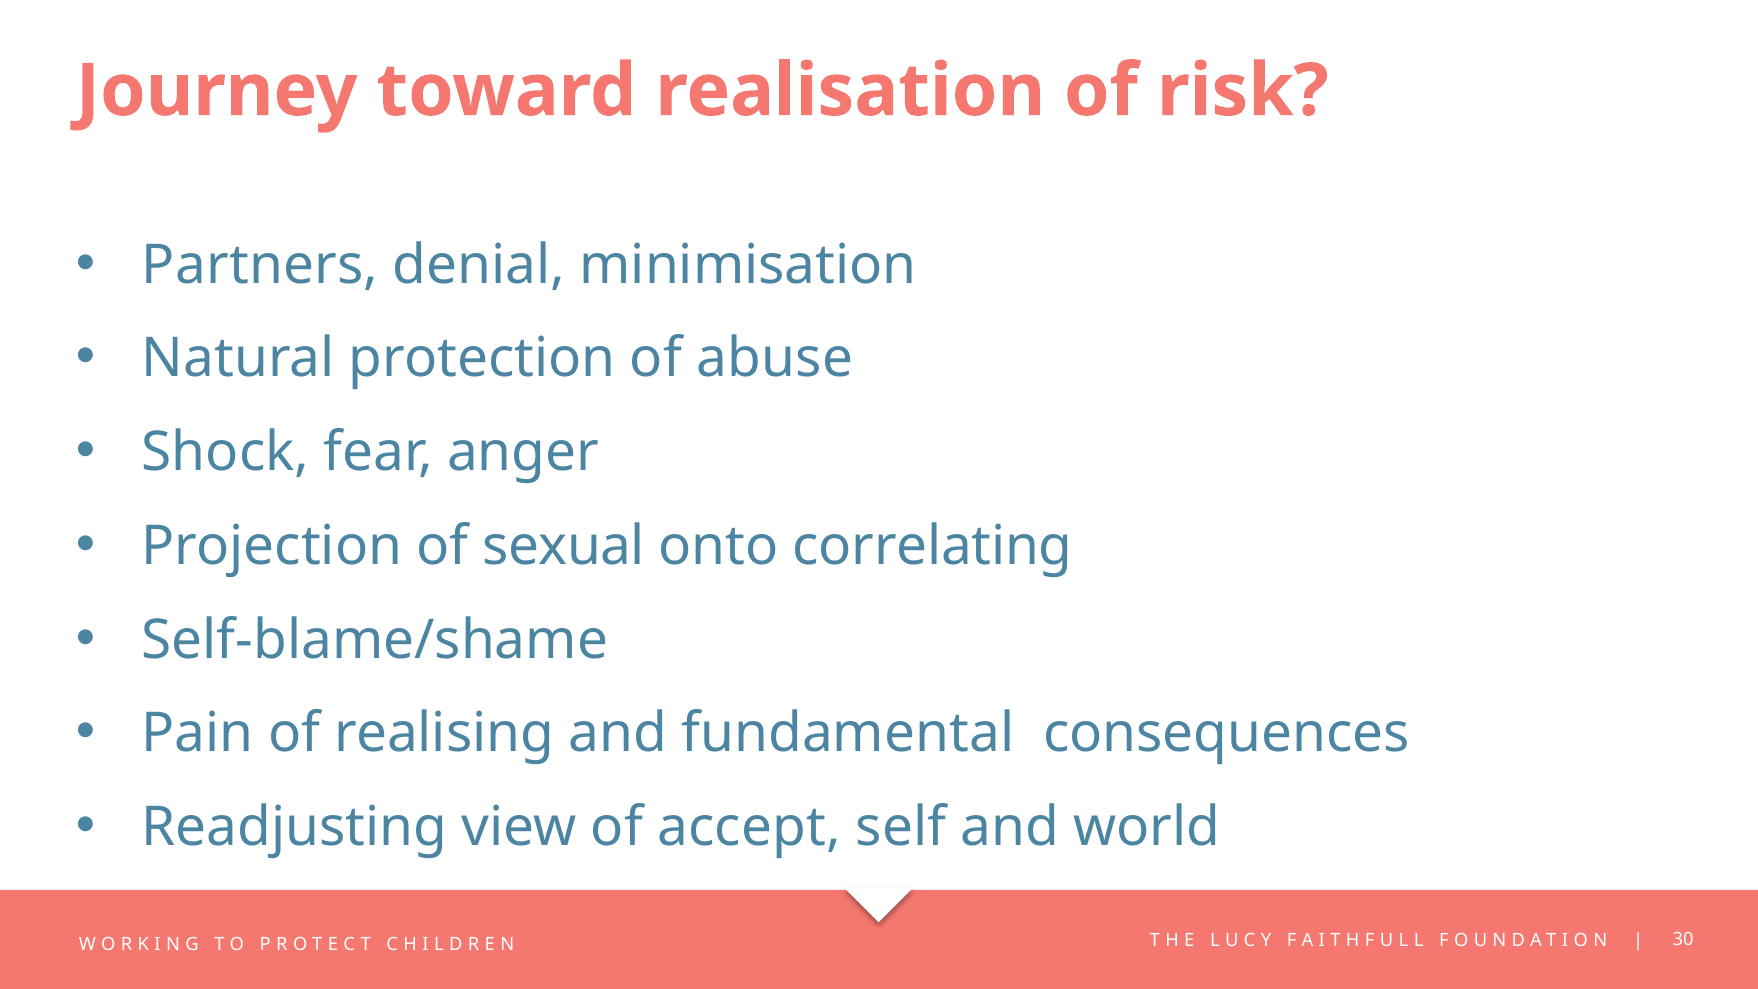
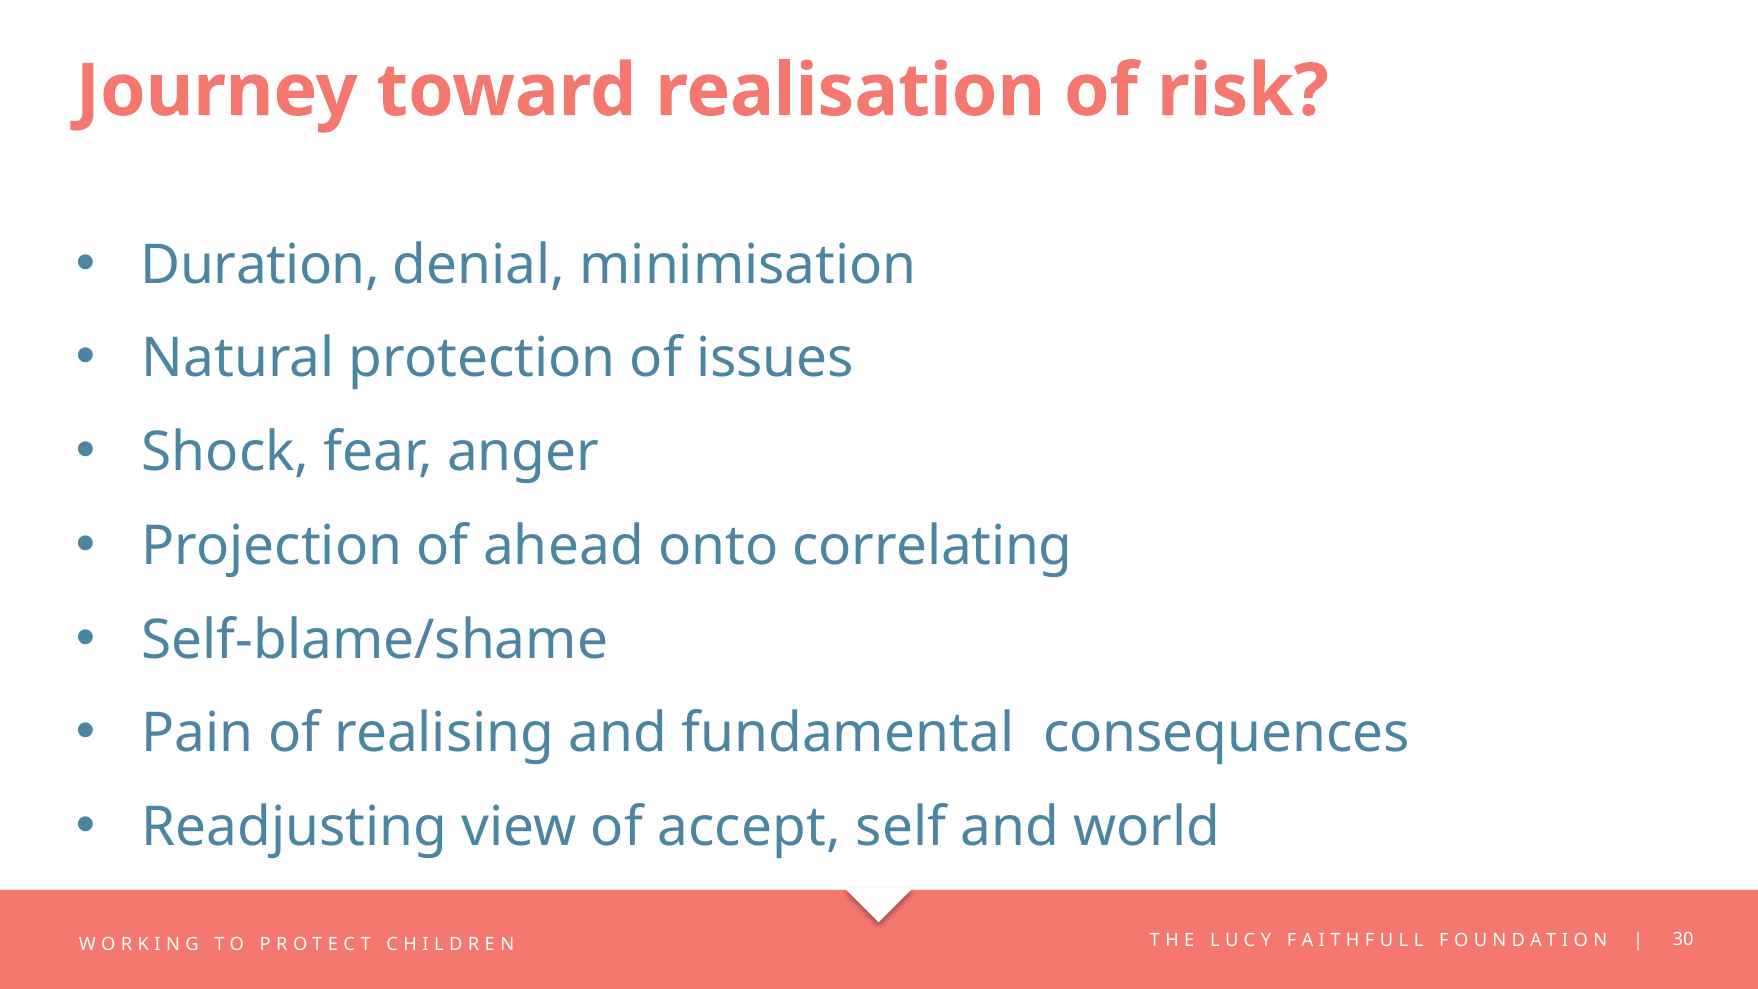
Partners: Partners -> Duration
abuse: abuse -> issues
sexual: sexual -> ahead
